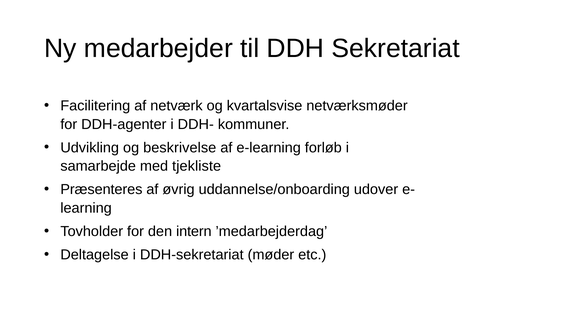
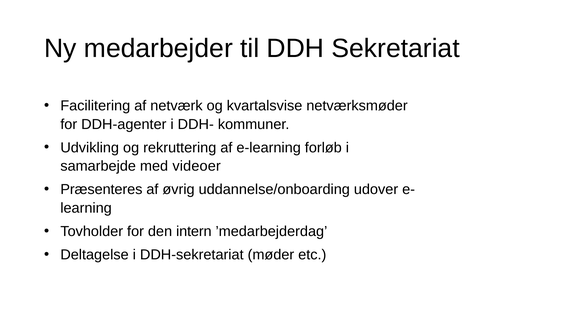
beskrivelse: beskrivelse -> rekruttering
tjekliste: tjekliste -> videoer
